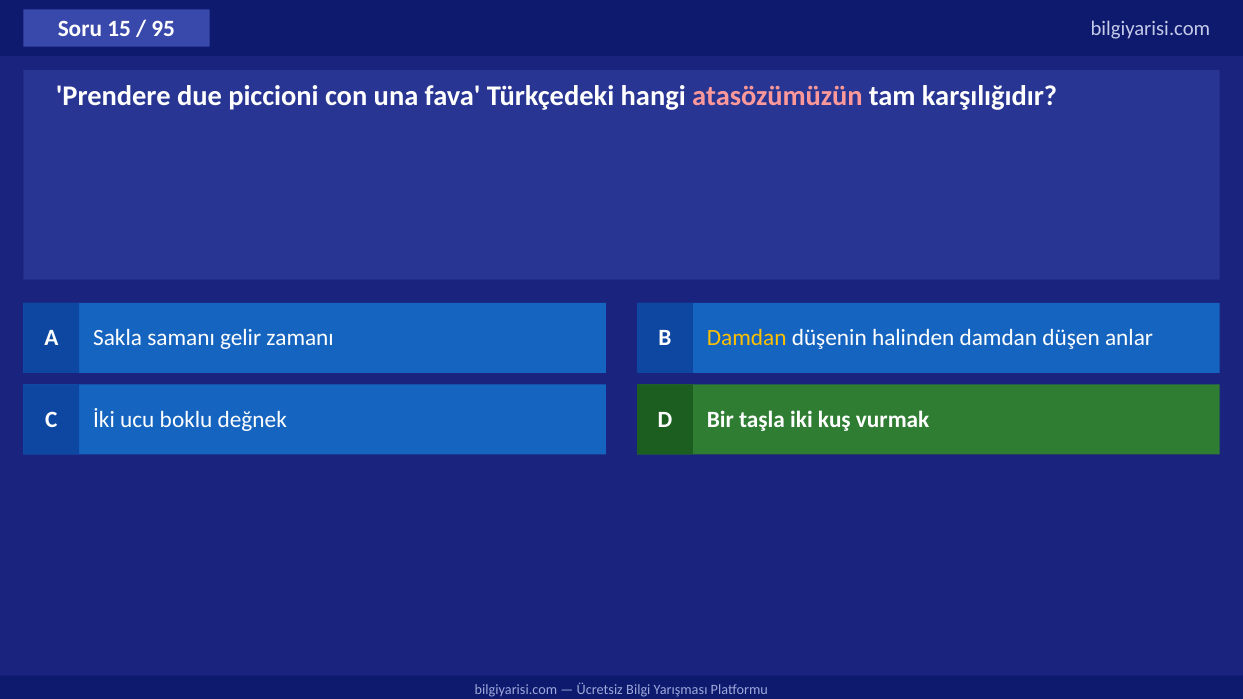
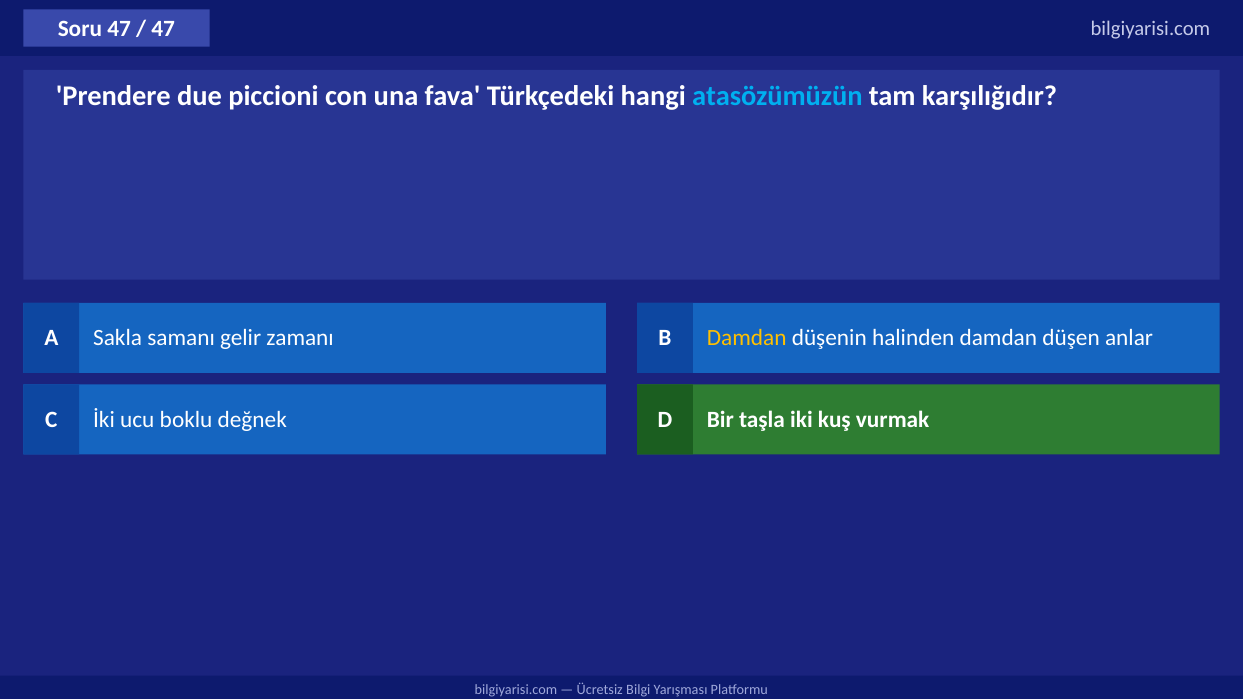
Soru 15: 15 -> 47
95 at (163, 28): 95 -> 47
atasözümüzün colour: pink -> light blue
